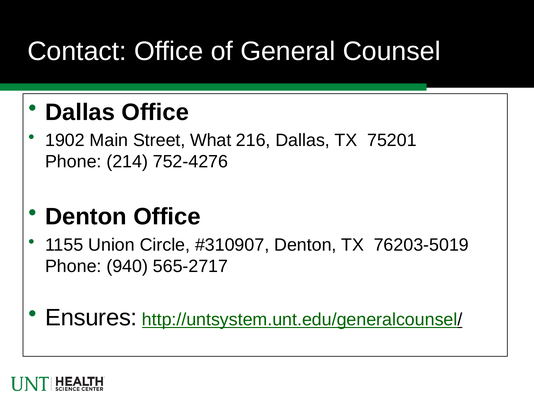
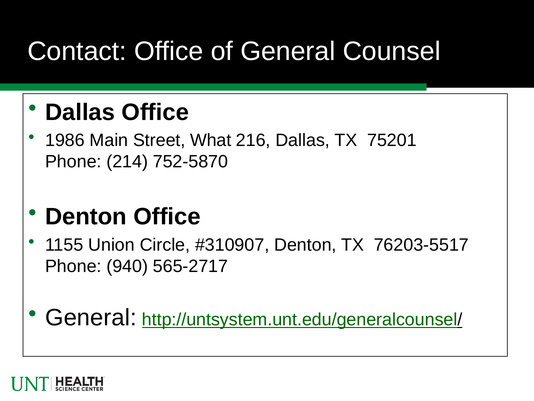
1902: 1902 -> 1986
752-4276: 752-4276 -> 752-5870
76203-5019: 76203-5019 -> 76203-5517
Ensures at (91, 317): Ensures -> General
